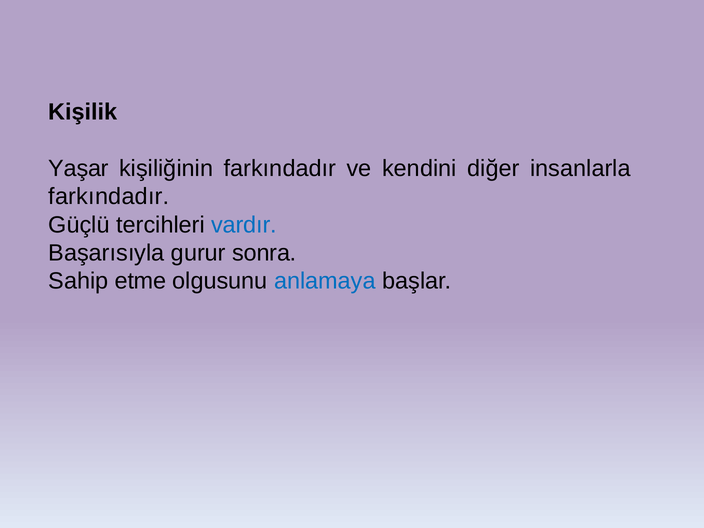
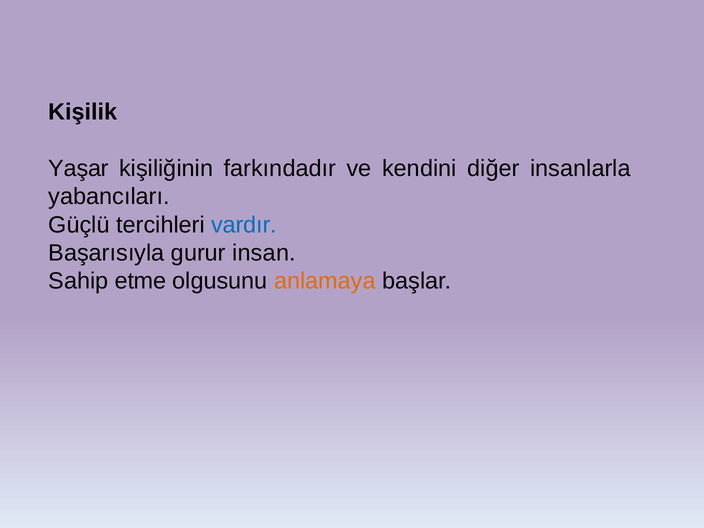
farkındadır at (109, 197): farkındadır -> yabancıları
sonra: sonra -> insan
anlamaya colour: blue -> orange
